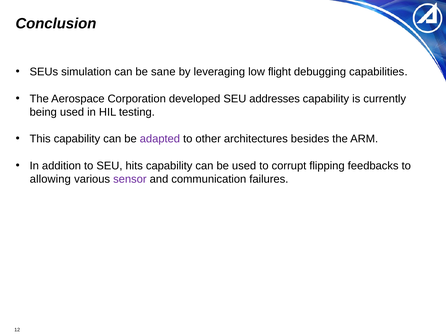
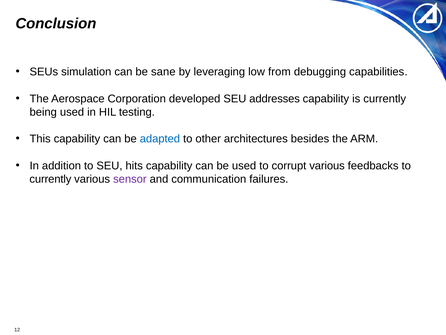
flight: flight -> from
adapted colour: purple -> blue
corrupt flipping: flipping -> various
allowing at (50, 179): allowing -> currently
